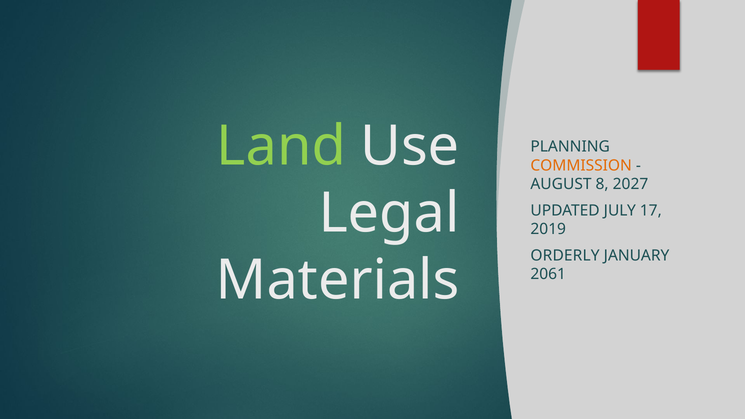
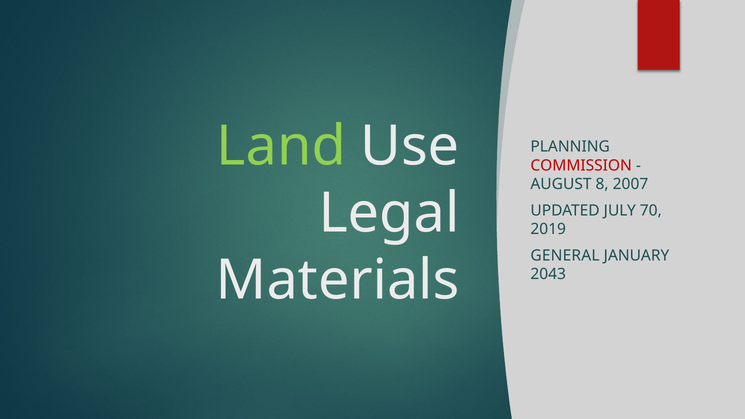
COMMISSION colour: orange -> red
2027: 2027 -> 2007
17: 17 -> 70
ORDERLY: ORDERLY -> GENERAL
2061: 2061 -> 2043
